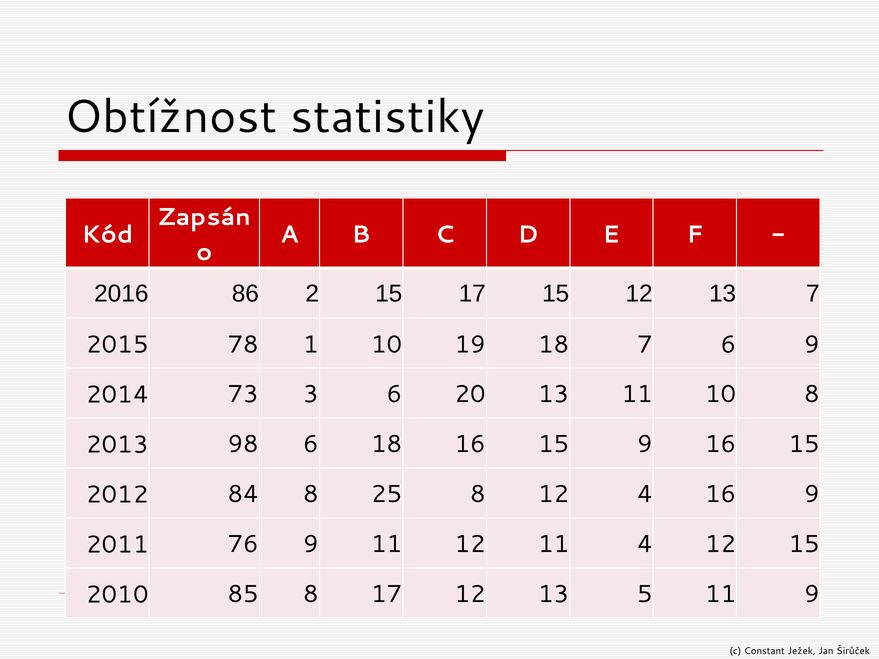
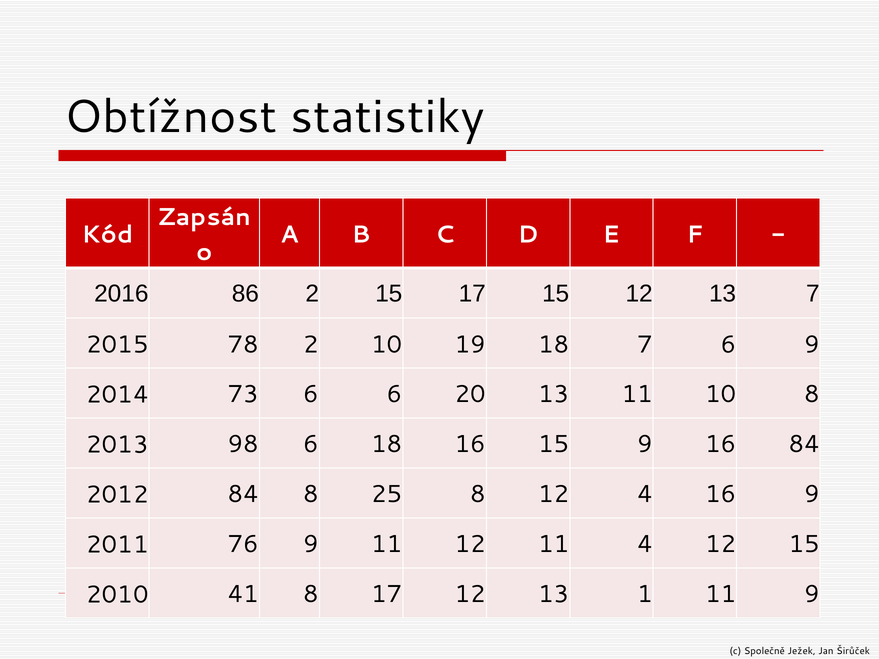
78 1: 1 -> 2
73 3: 3 -> 6
9 16 15: 15 -> 84
85: 85 -> 41
5: 5 -> 1
Constant: Constant -> Společně
